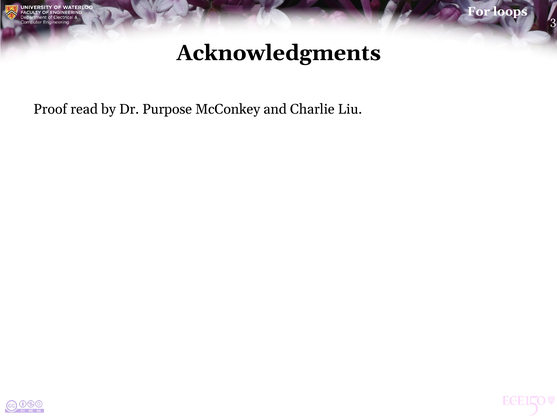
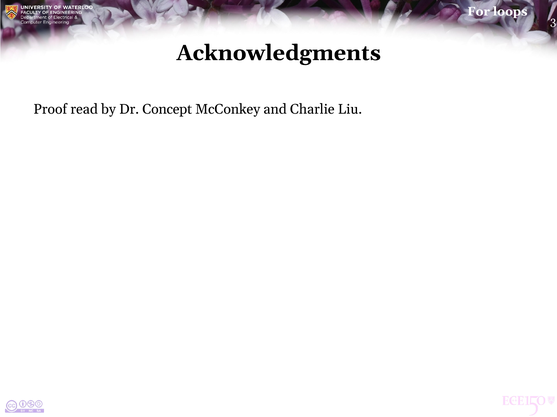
Purpose: Purpose -> Concept
